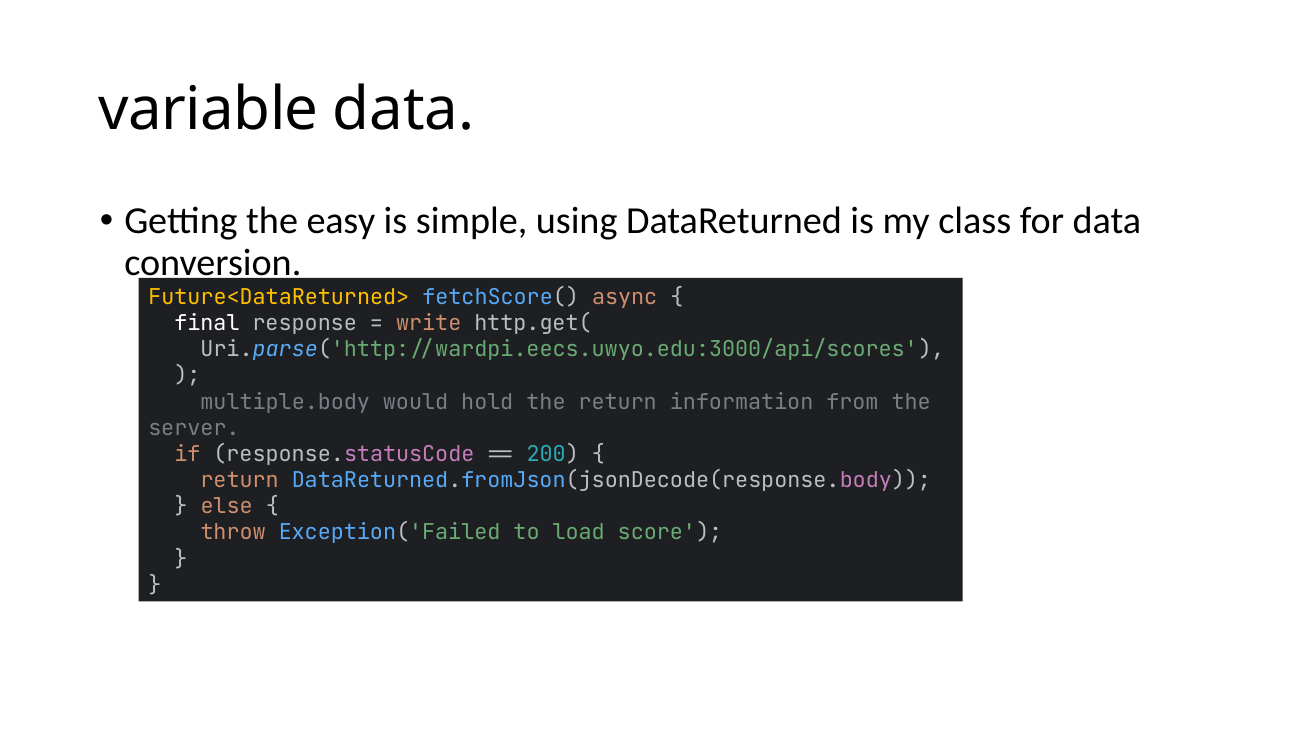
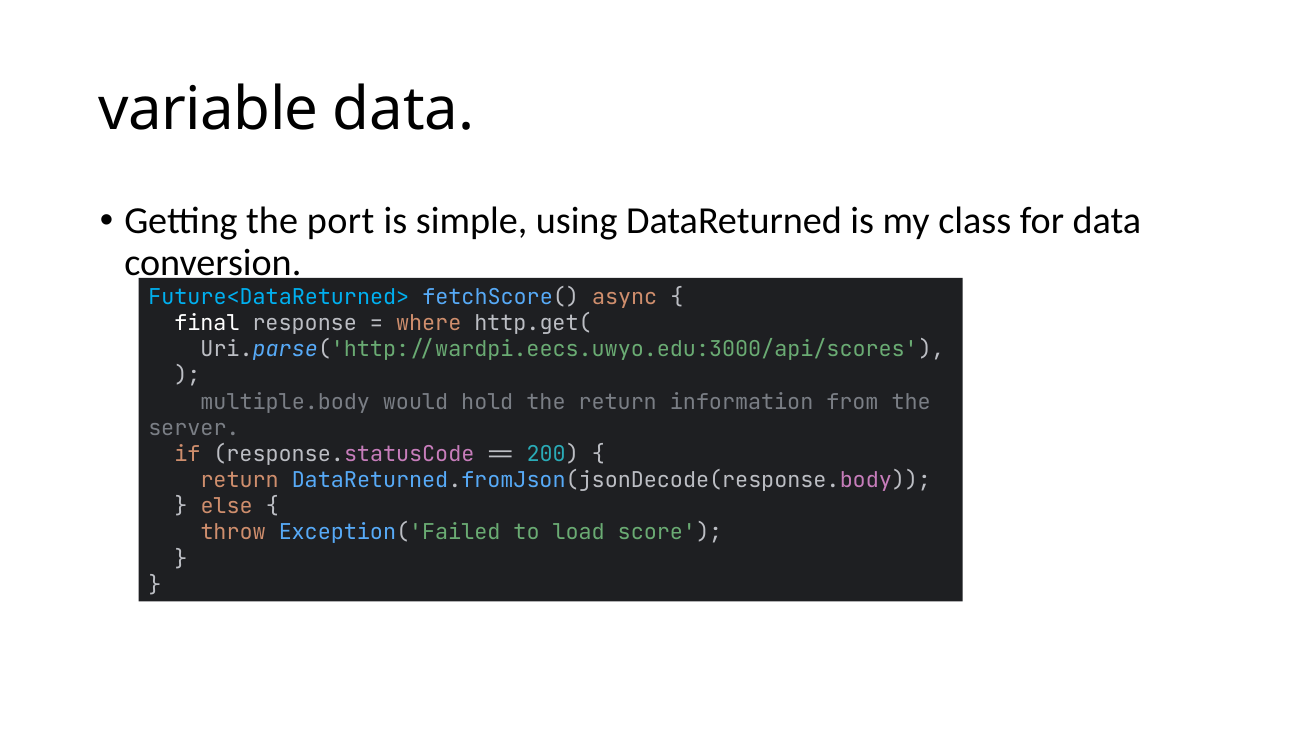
easy: easy -> port
Future<DataReturned> colour: yellow -> light blue
write: write -> where
